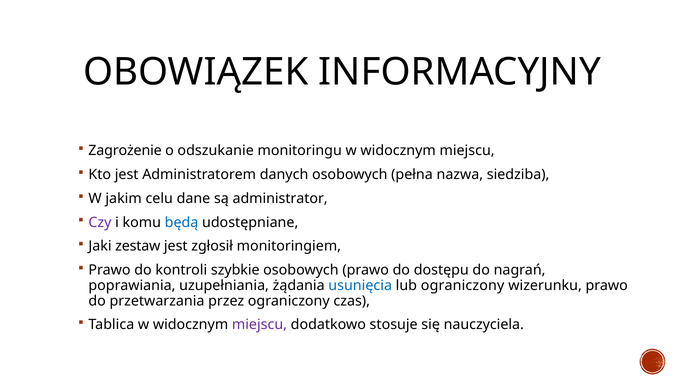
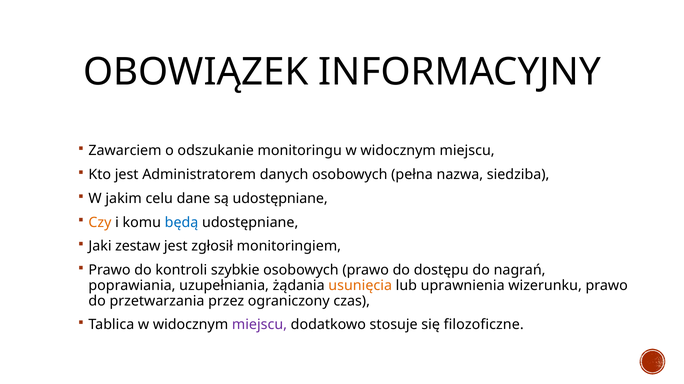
Zagrożenie: Zagrożenie -> Zawarciem
są administrator: administrator -> udostępniane
Czy colour: purple -> orange
usunięcia colour: blue -> orange
lub ograniczony: ograniczony -> uprawnienia
nauczyciela: nauczyciela -> filozoficzne
